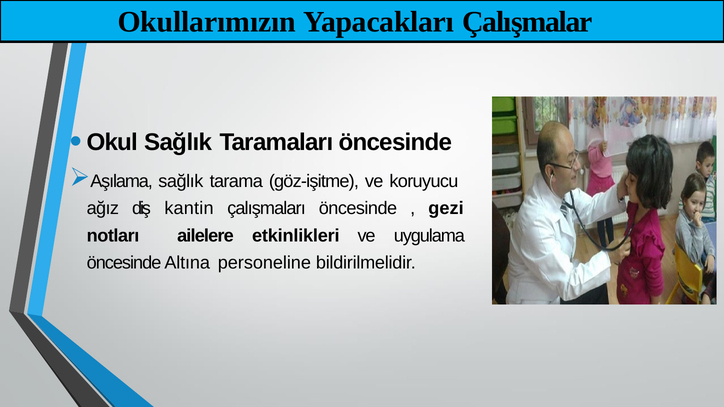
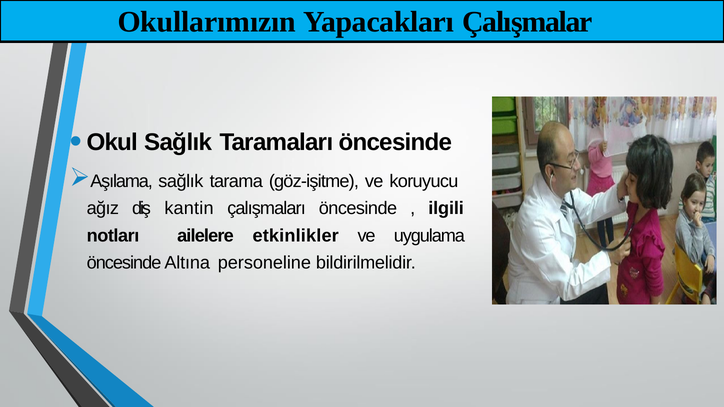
gezi: gezi -> ilgili
etkinlikleri: etkinlikleri -> etkinlikler
